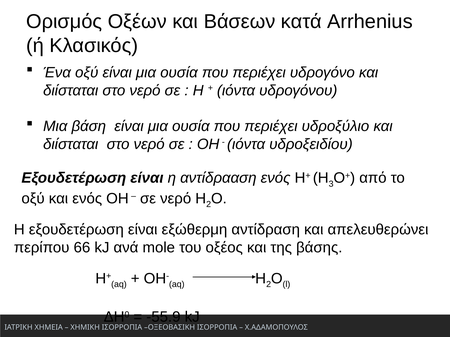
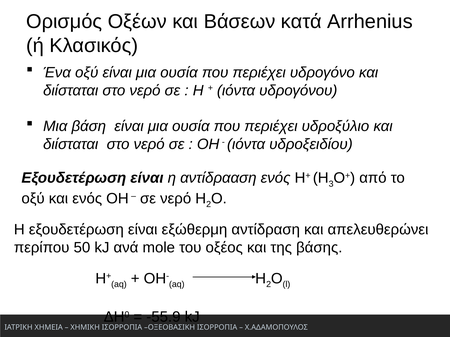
66: 66 -> 50
